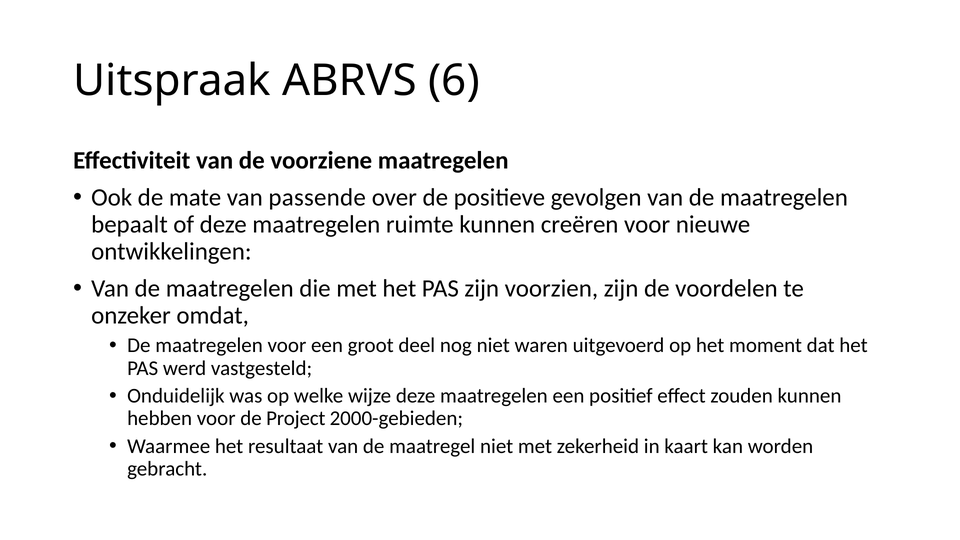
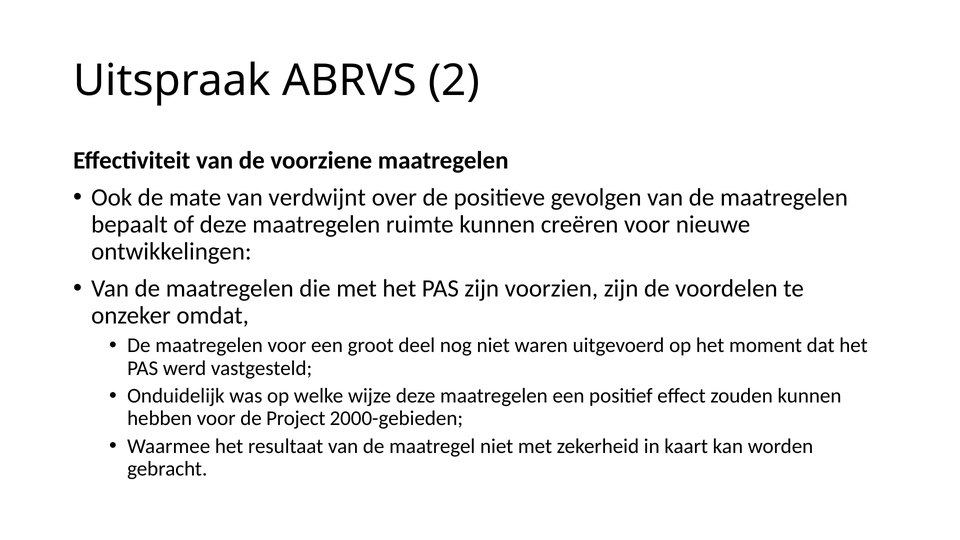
6: 6 -> 2
passende: passende -> verdwijnt
